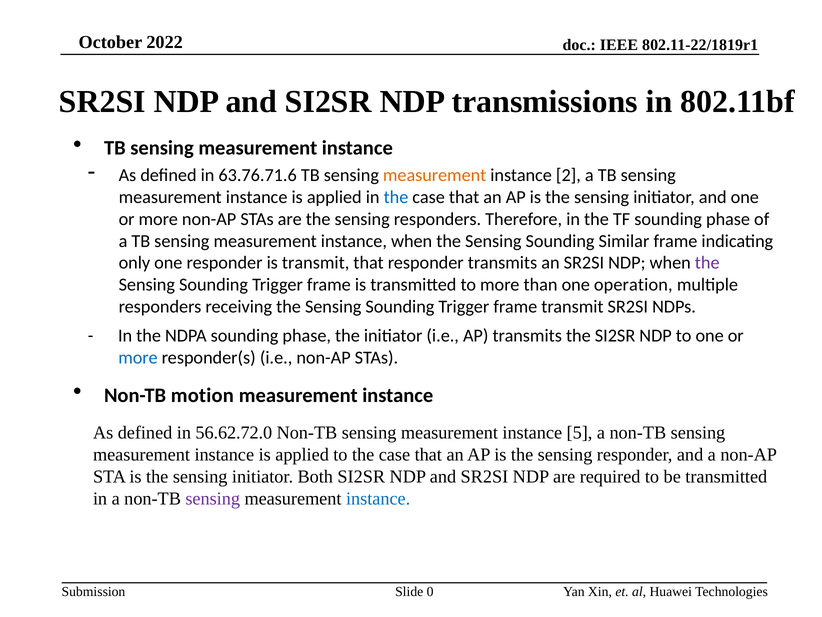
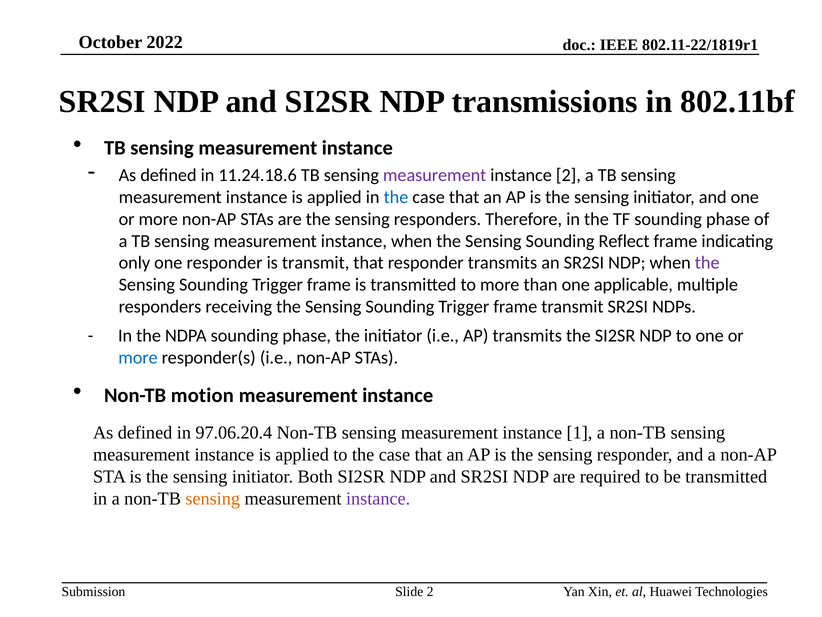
63.76.71.6: 63.76.71.6 -> 11.24.18.6
measurement at (435, 175) colour: orange -> purple
Similar: Similar -> Reflect
operation: operation -> applicable
56.62.72.0: 56.62.72.0 -> 97.06.20.4
5: 5 -> 1
sensing at (213, 498) colour: purple -> orange
instance at (378, 498) colour: blue -> purple
Slide 0: 0 -> 2
